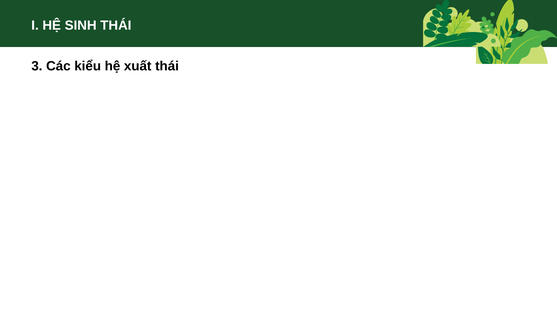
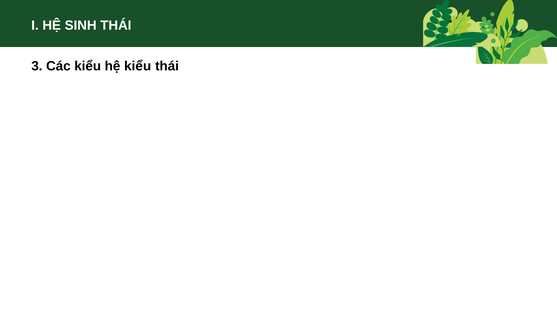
hệ xuất: xuất -> kiểu
